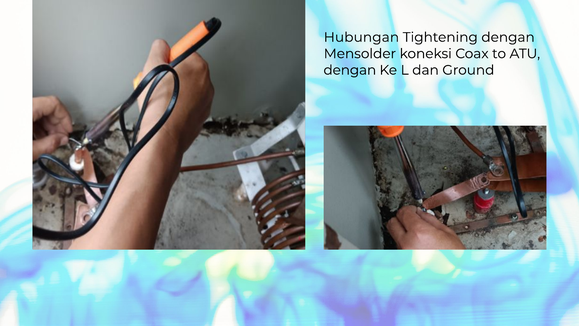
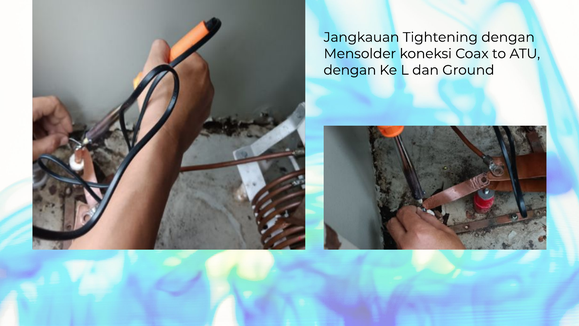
Hubungan: Hubungan -> Jangkauan
